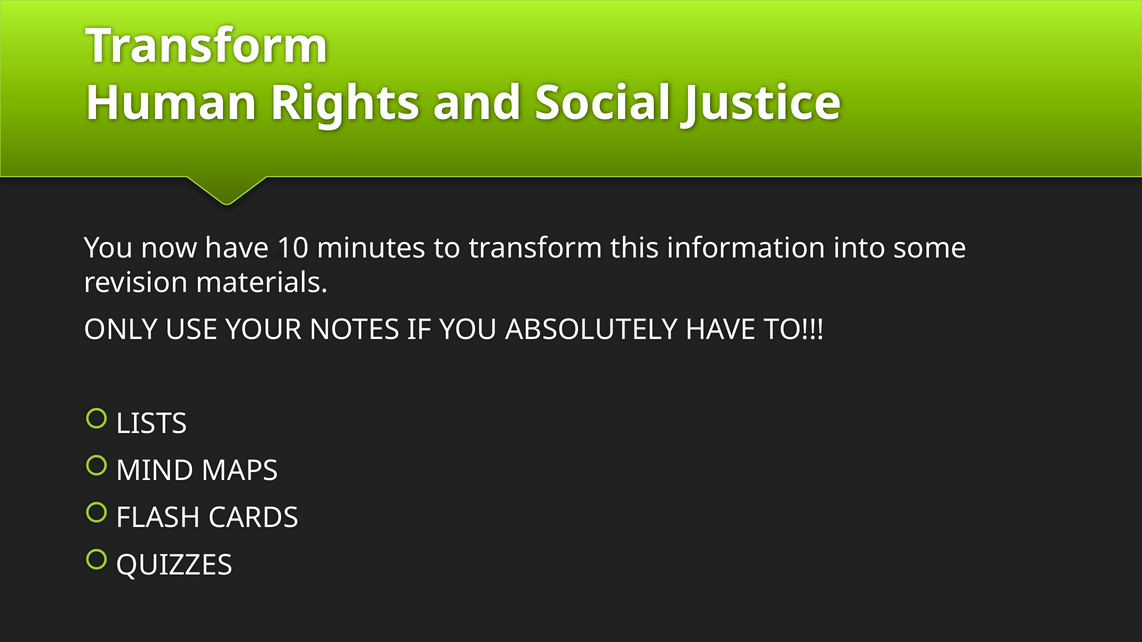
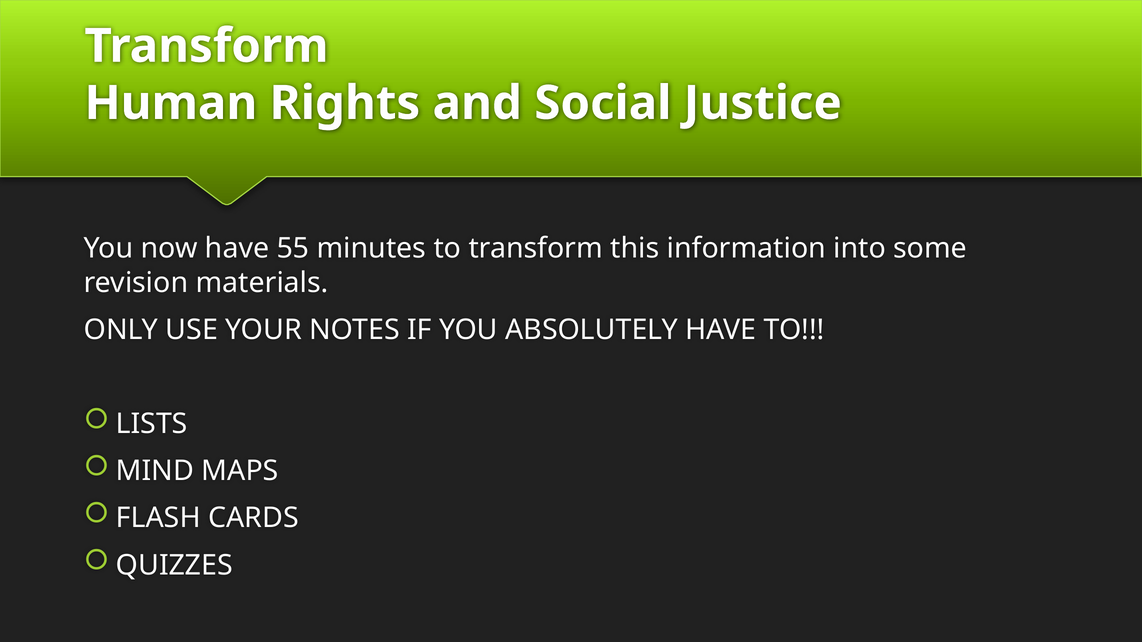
10: 10 -> 55
